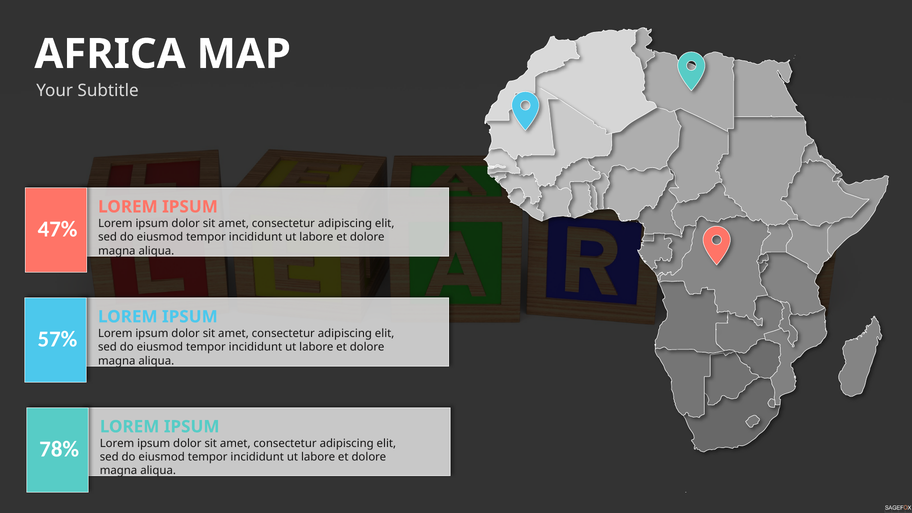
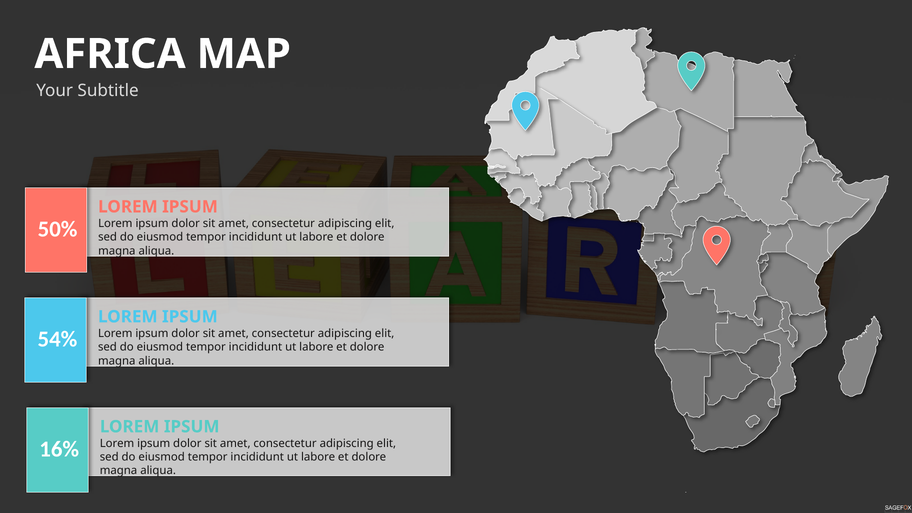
47%: 47% -> 50%
57%: 57% -> 54%
78%: 78% -> 16%
